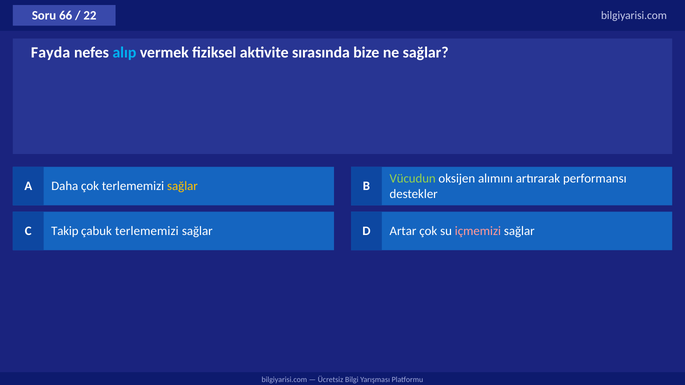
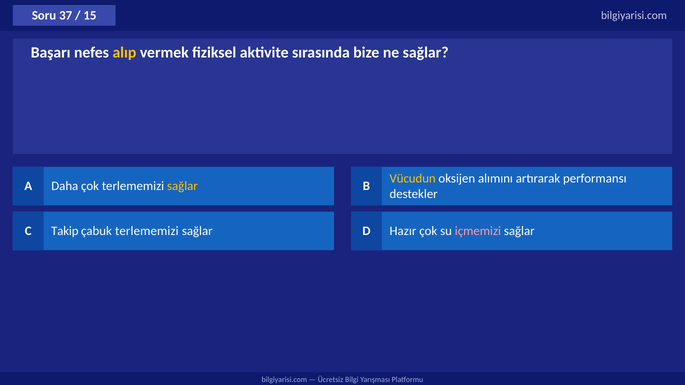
66: 66 -> 37
22: 22 -> 15
Fayda: Fayda -> Başarı
alıp colour: light blue -> yellow
Vücudun colour: light green -> yellow
Artar: Artar -> Hazır
